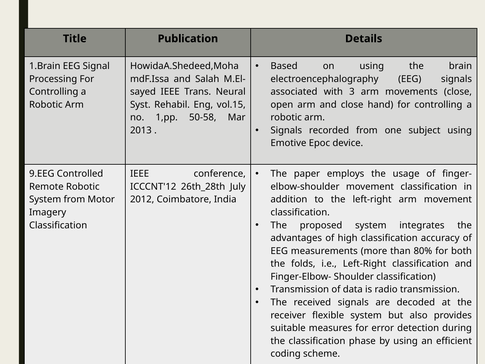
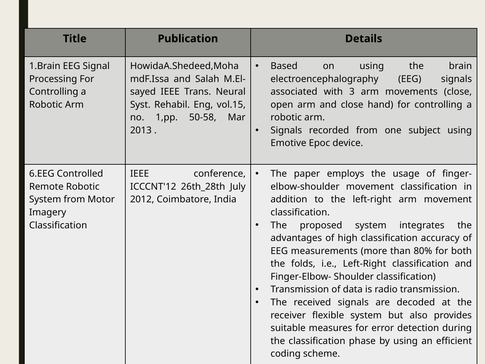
9.EEG: 9.EEG -> 6.EEG
